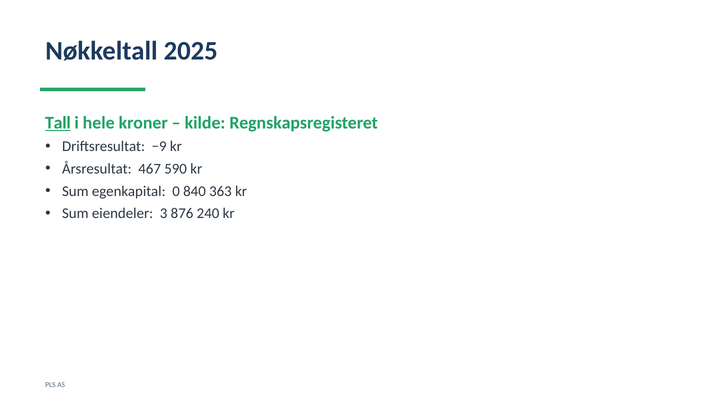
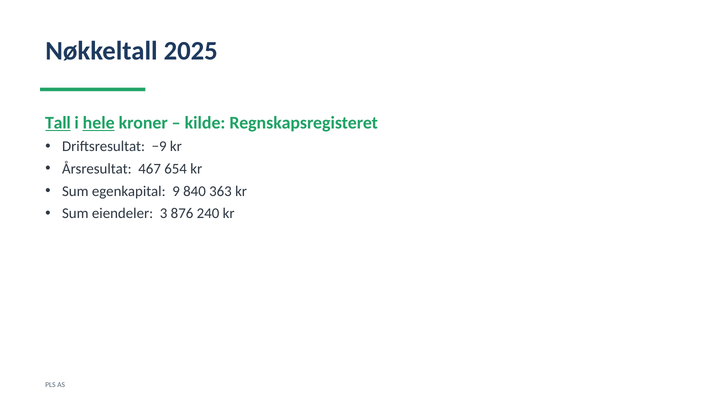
hele underline: none -> present
590: 590 -> 654
0: 0 -> 9
